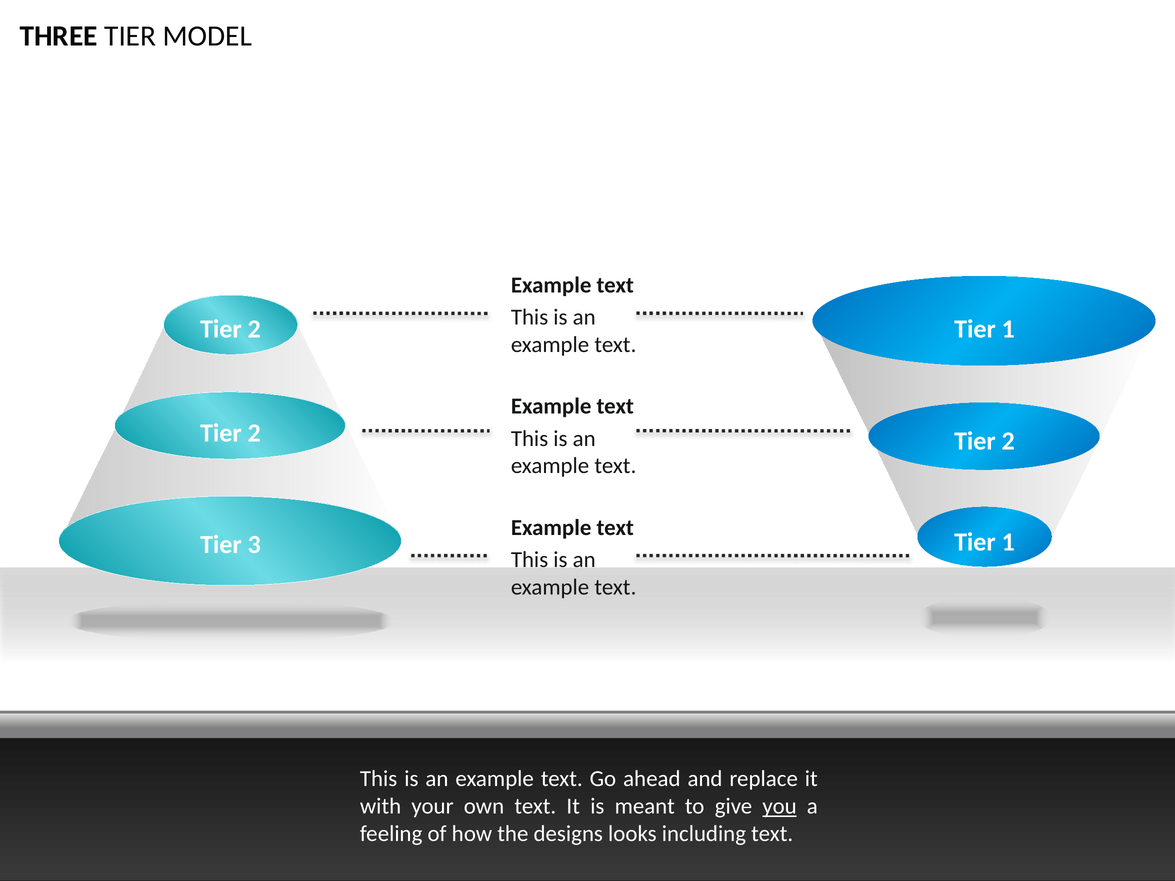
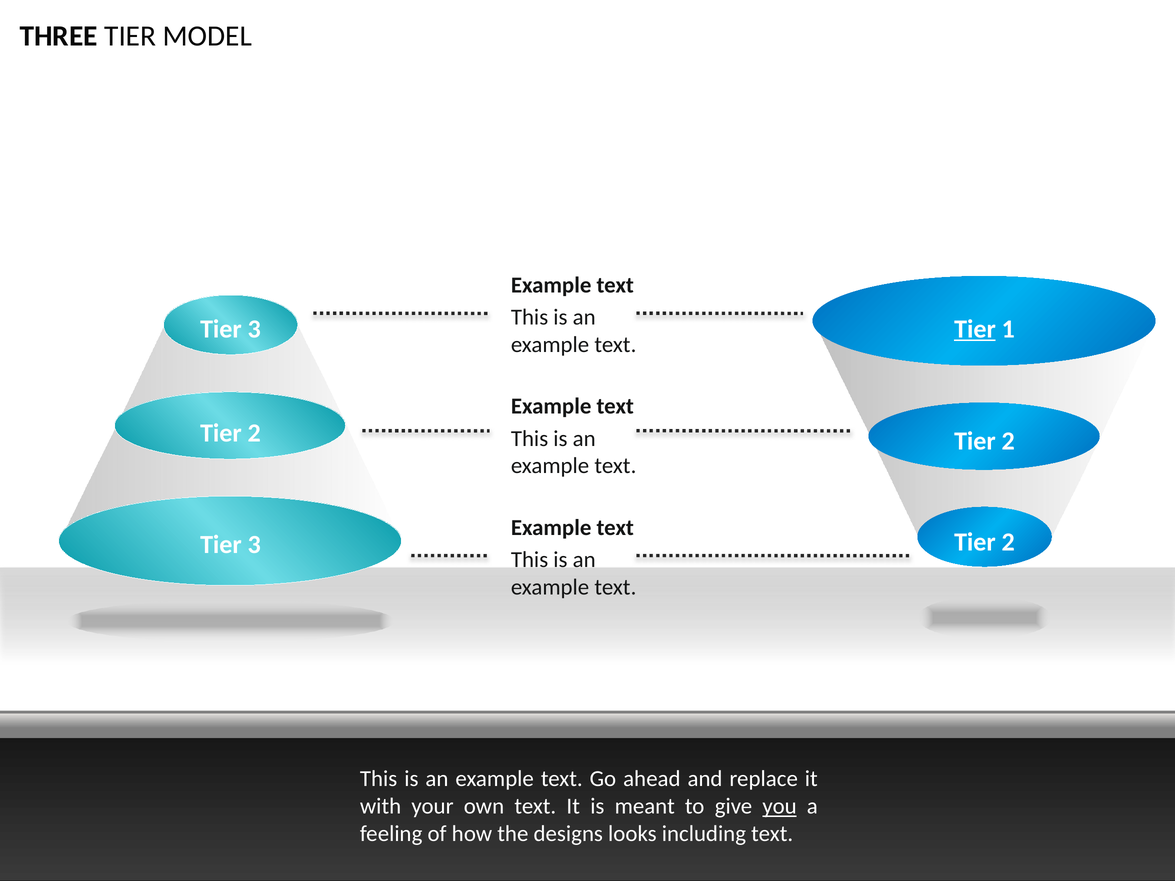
2 at (254, 329): 2 -> 3
Tier at (975, 329) underline: none -> present
1 at (1008, 542): 1 -> 2
